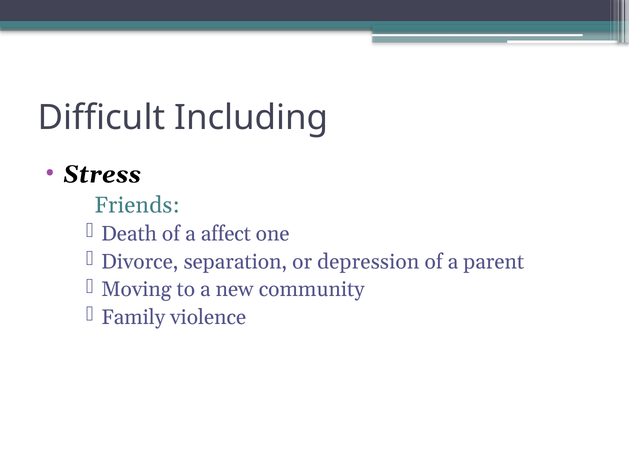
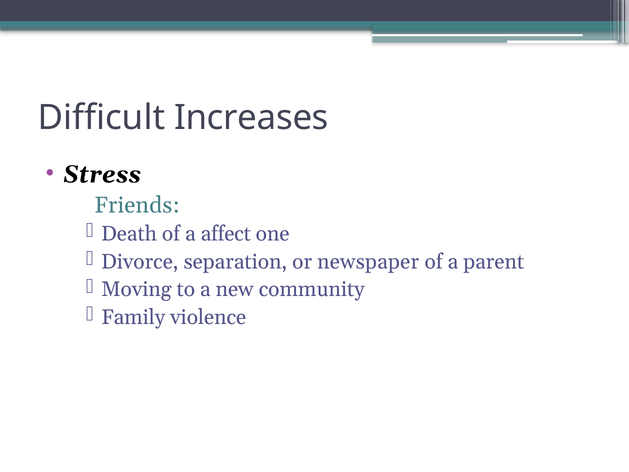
Including: Including -> Increases
depression: depression -> newspaper
